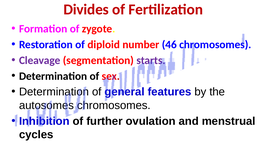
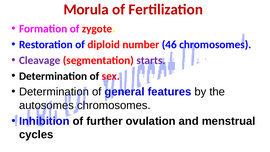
Divides: Divides -> Morula
